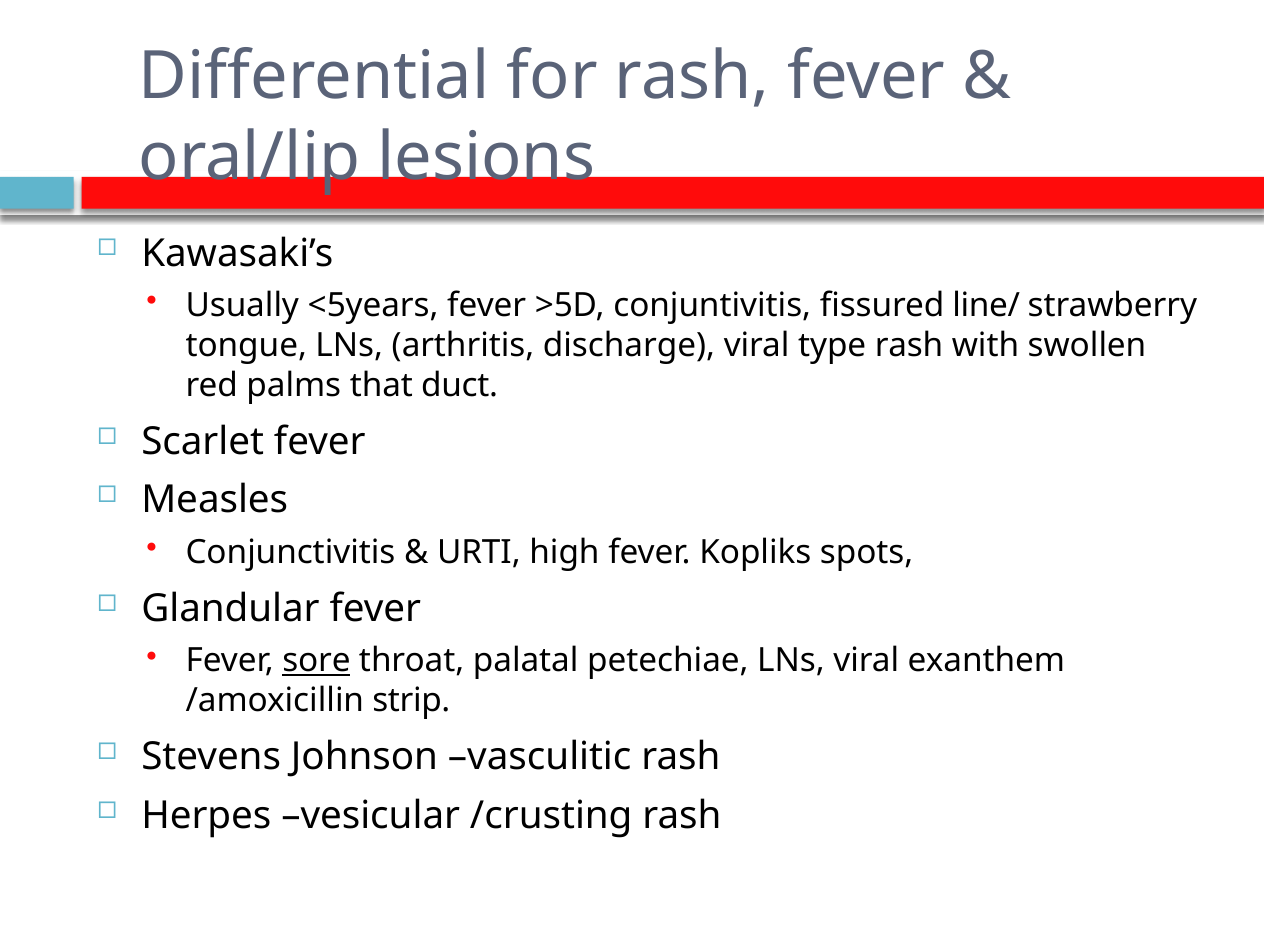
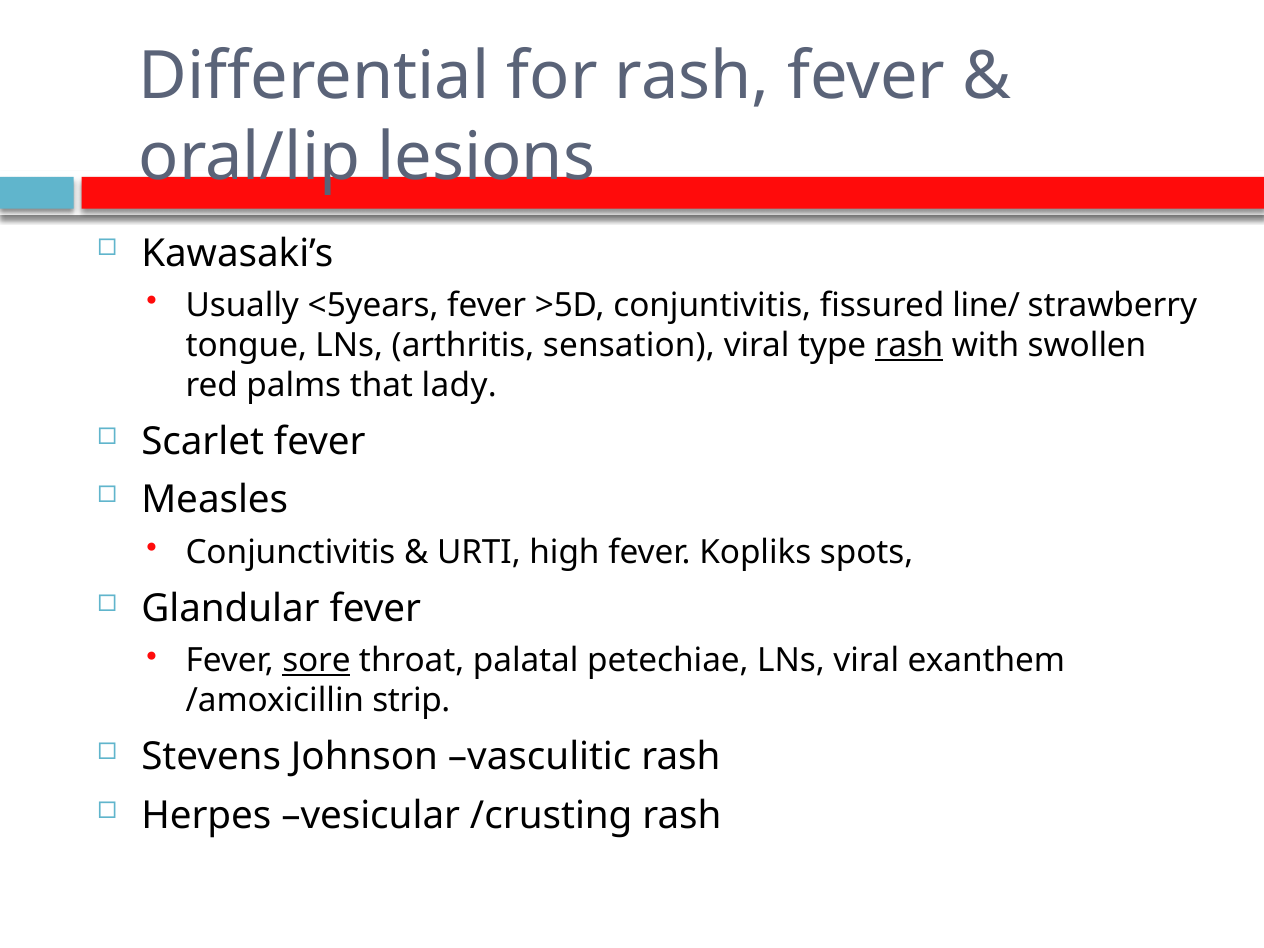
discharge: discharge -> sensation
rash at (909, 346) underline: none -> present
duct: duct -> lady
